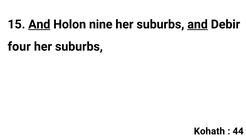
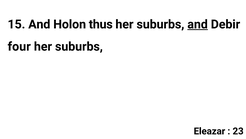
And at (39, 24) underline: present -> none
nine: nine -> thus
Kohath: Kohath -> Eleazar
44: 44 -> 23
